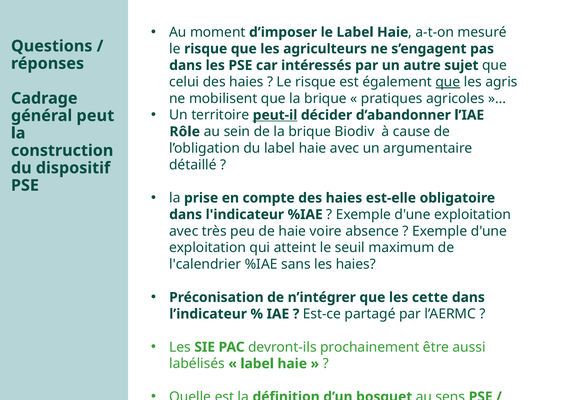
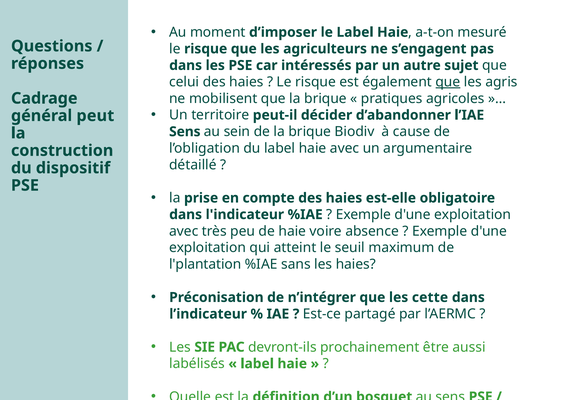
peut-il underline: present -> none
Rôle at (185, 132): Rôle -> Sens
l'calendrier: l'calendrier -> l'plantation
